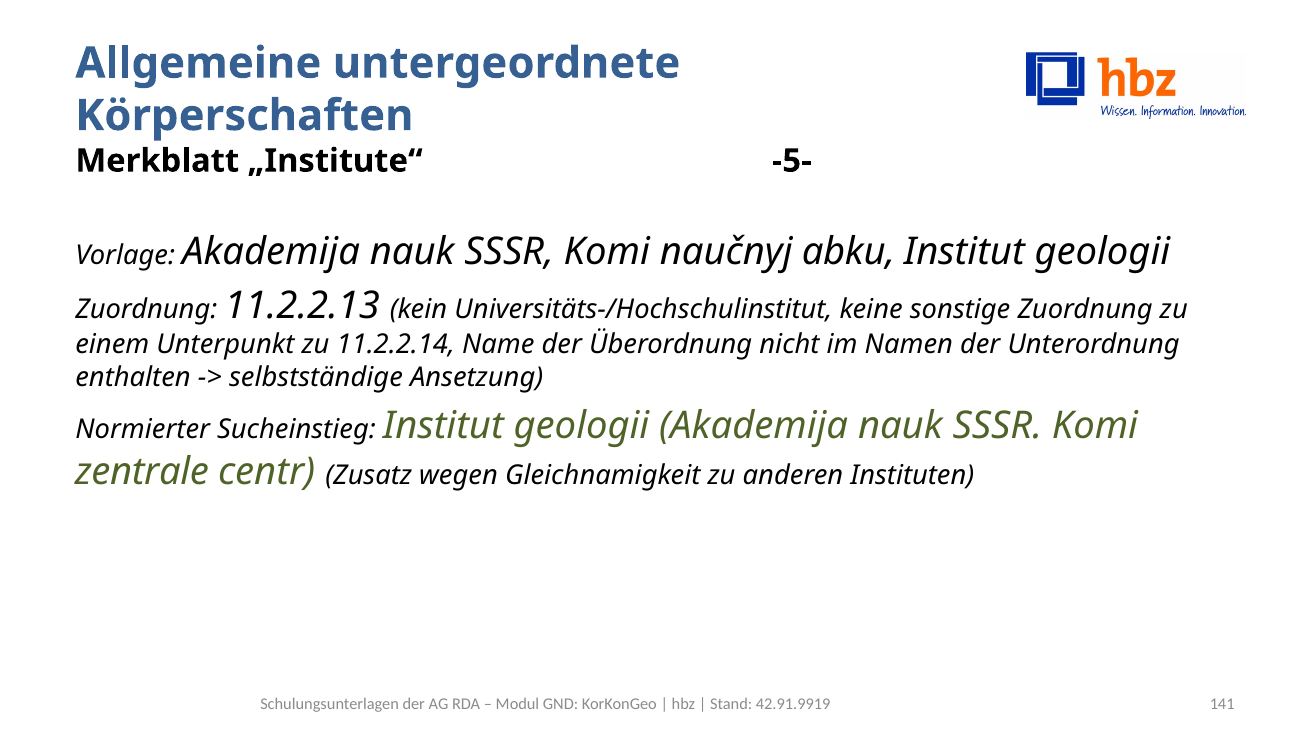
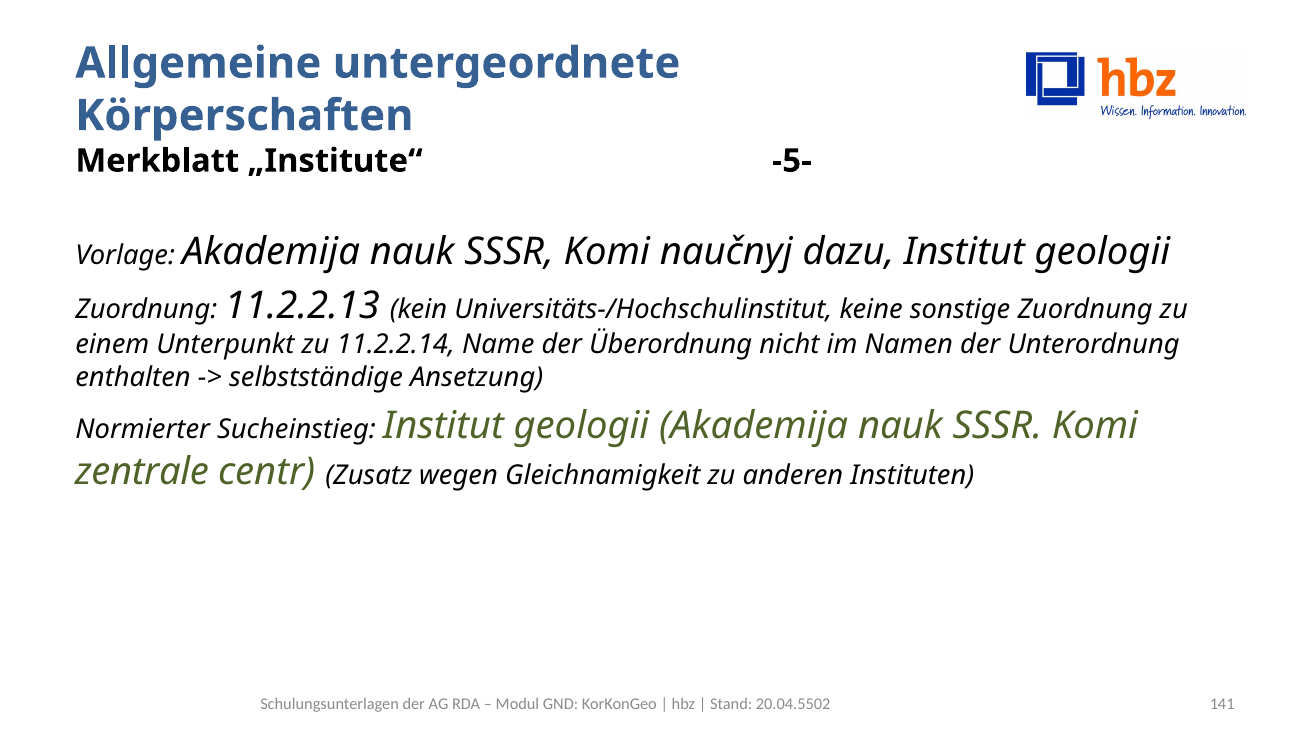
abku: abku -> dazu
42.91.9919: 42.91.9919 -> 20.04.5502
